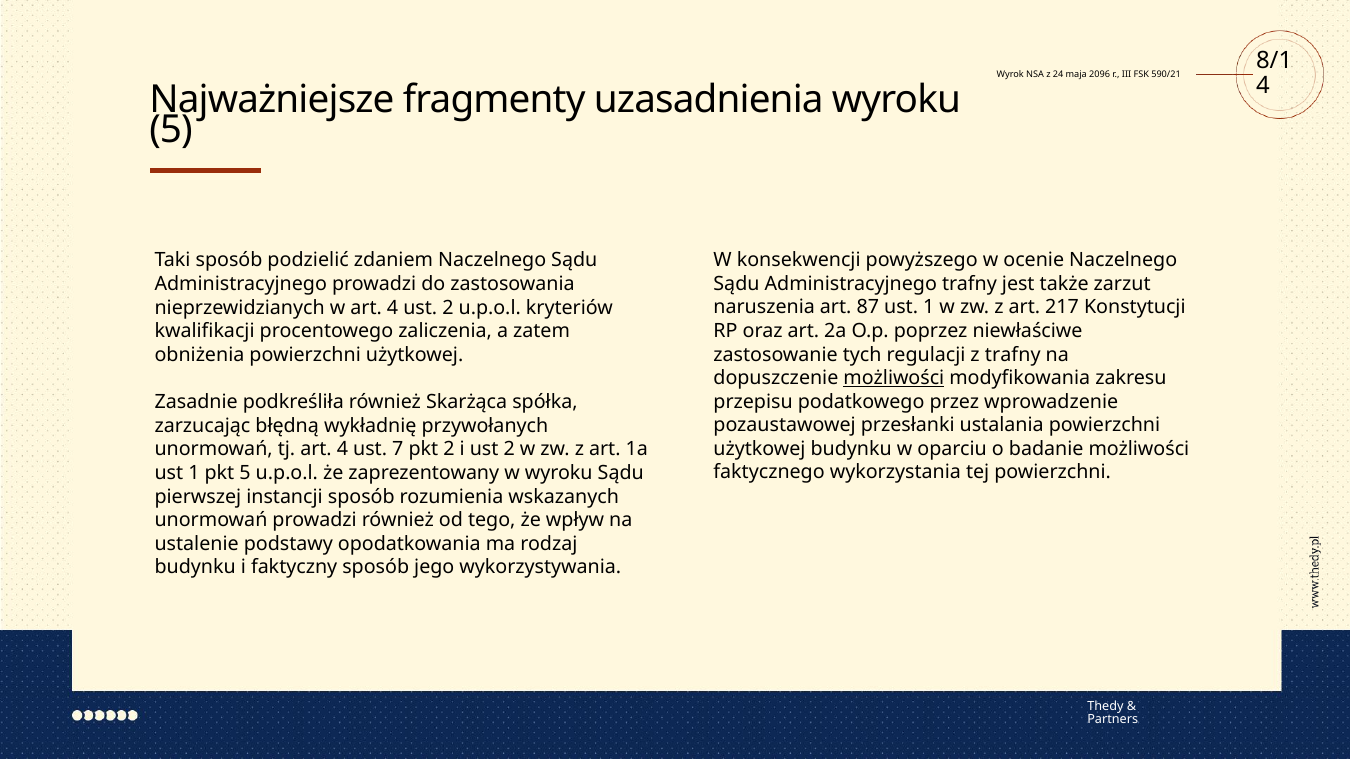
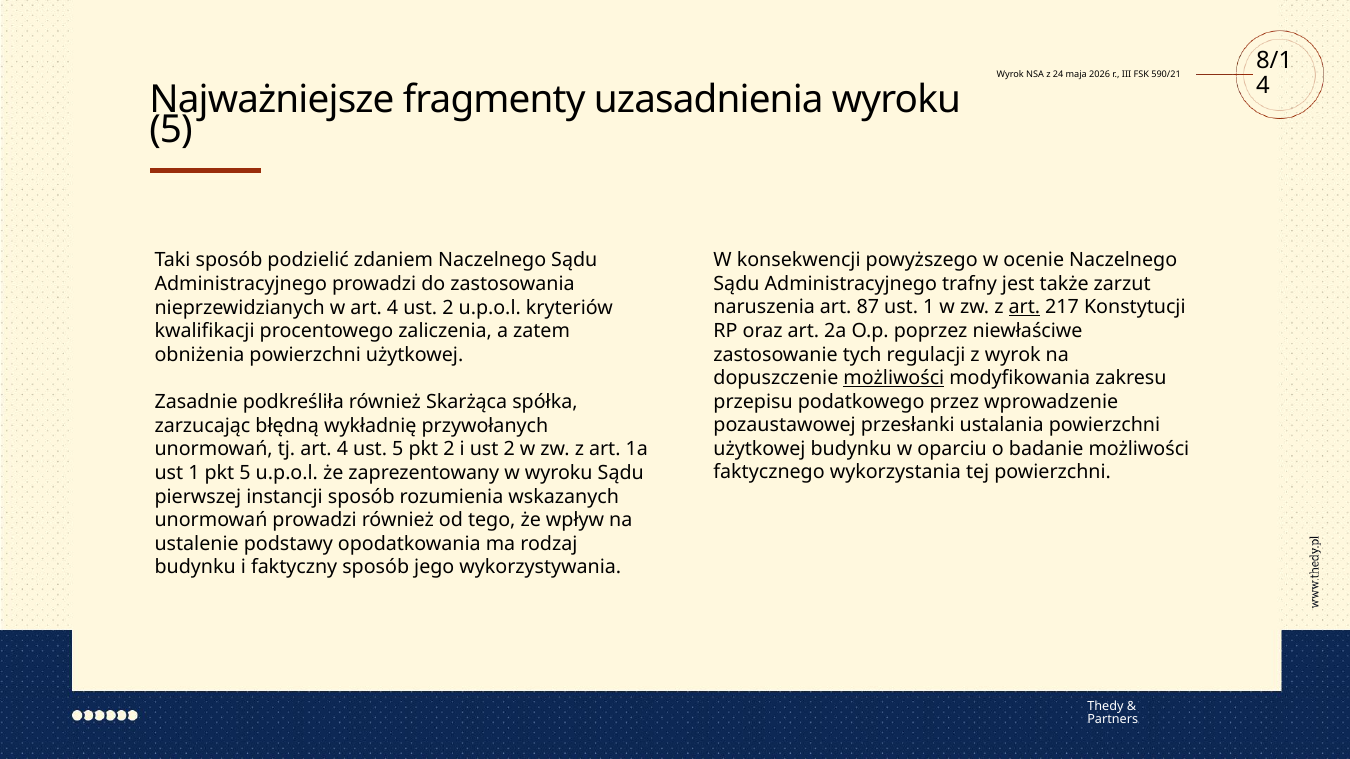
2096: 2096 -> 2026
art at (1024, 308) underline: none -> present
z trafny: trafny -> wyrok
ust 7: 7 -> 5
